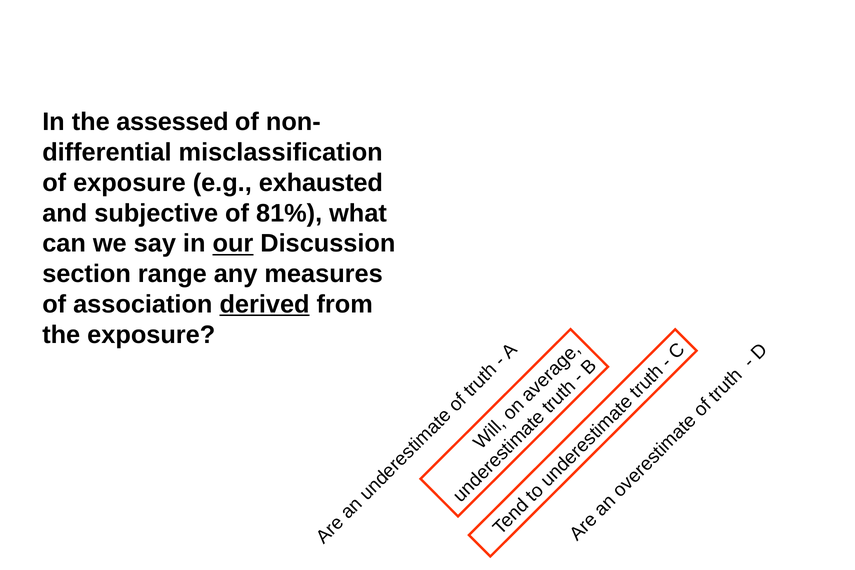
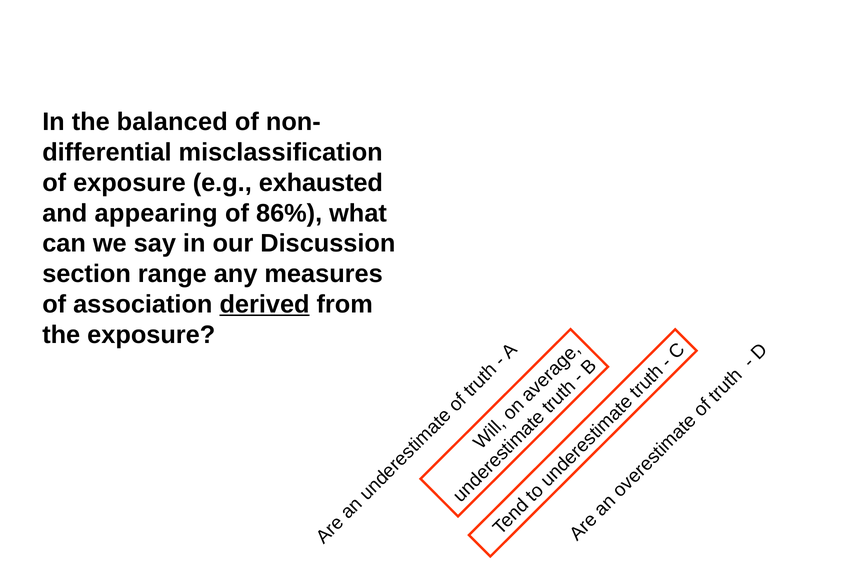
assessed: assessed -> balanced
subjective: subjective -> appearing
81%: 81% -> 86%
our underline: present -> none
